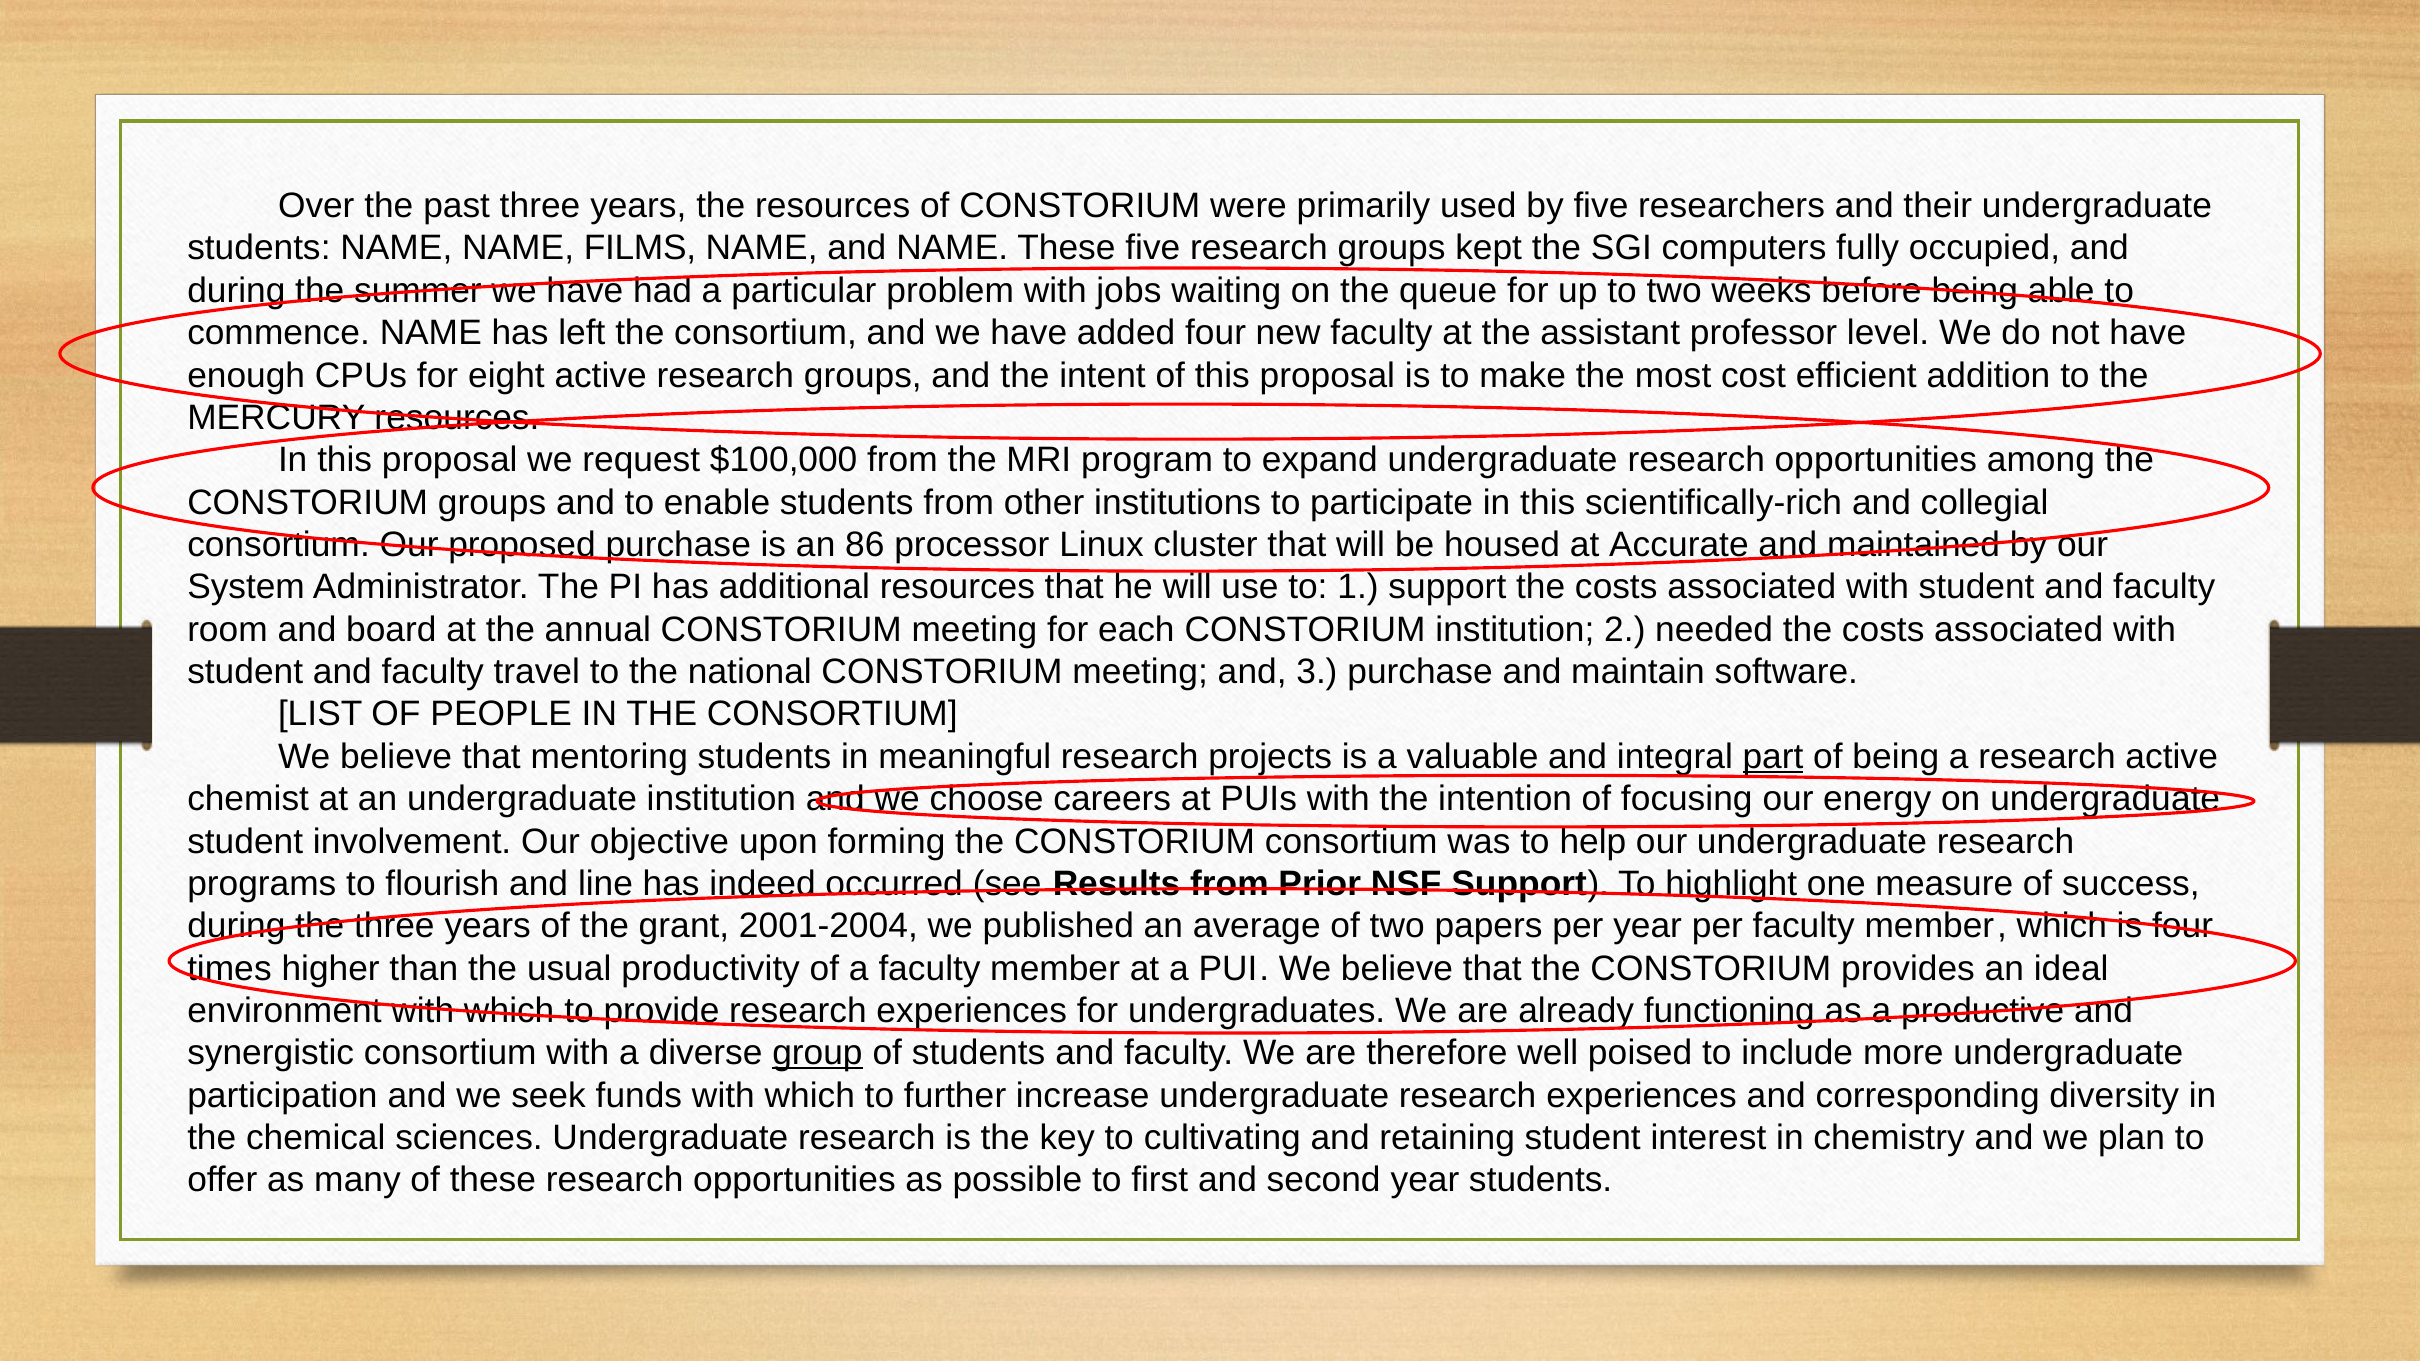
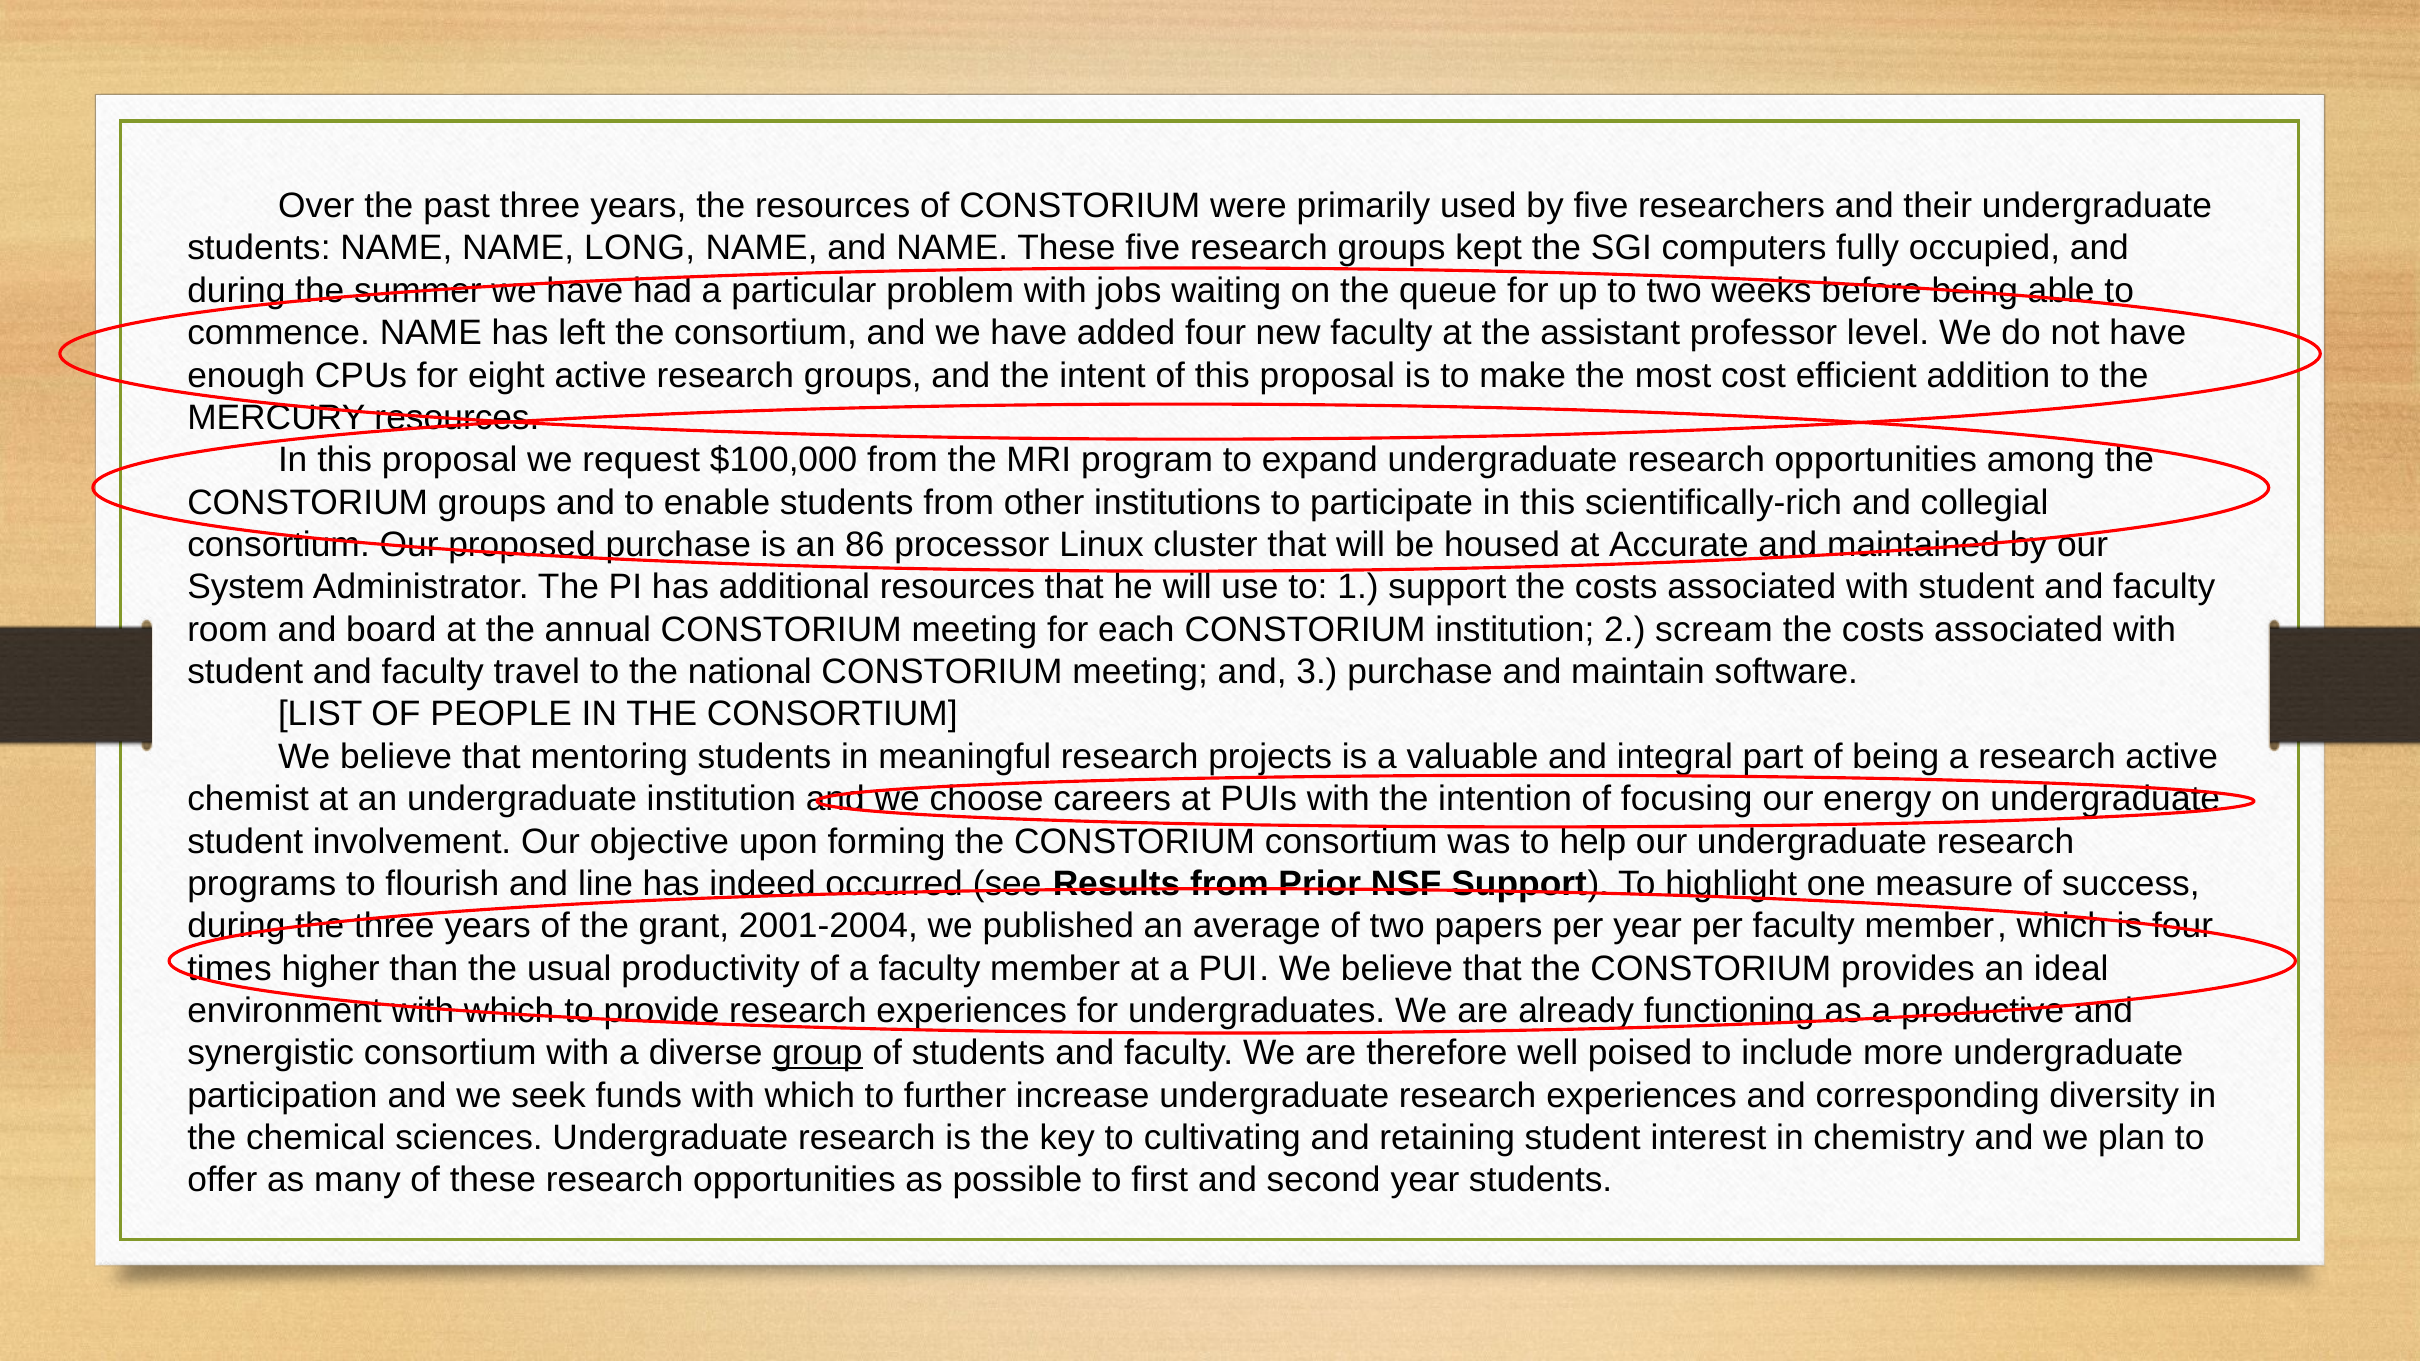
FILMS: FILMS -> LONG
needed: needed -> scream
part underline: present -> none
